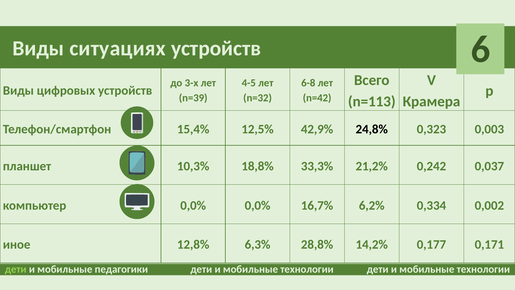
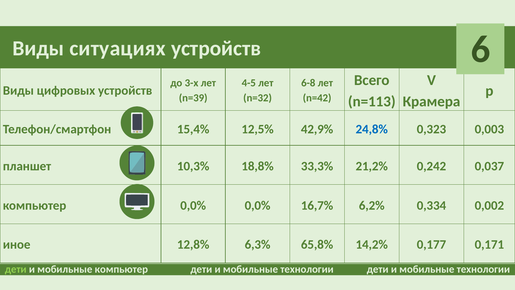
24,8% colour: black -> blue
28,8%: 28,8% -> 65,8%
мобильные педагогики: педагогики -> компьютер
